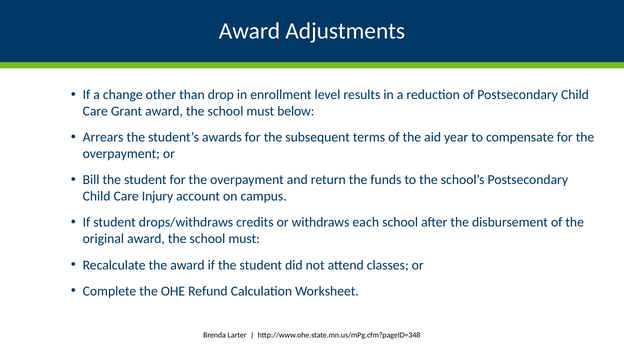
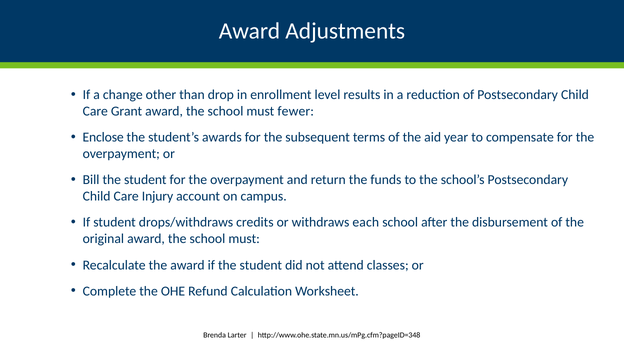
below: below -> fewer
Arrears: Arrears -> Enclose
